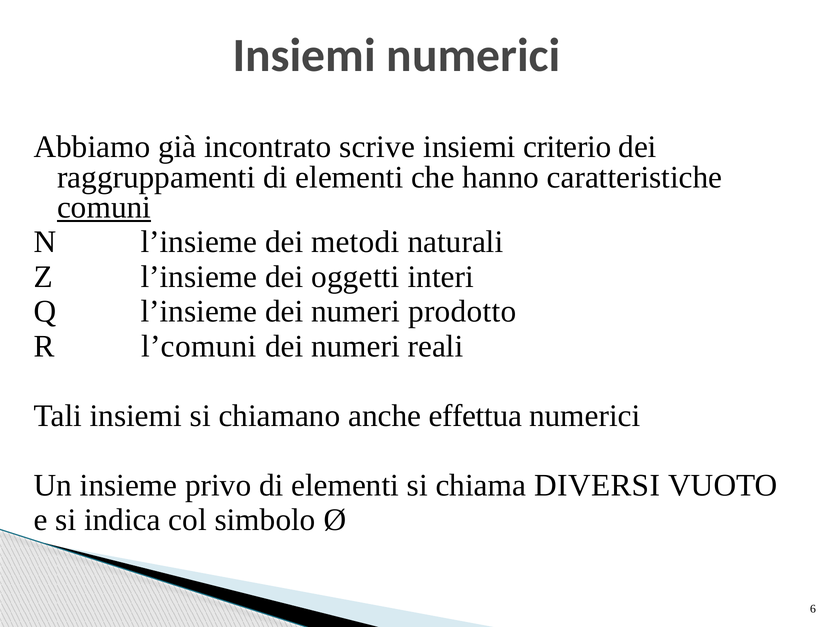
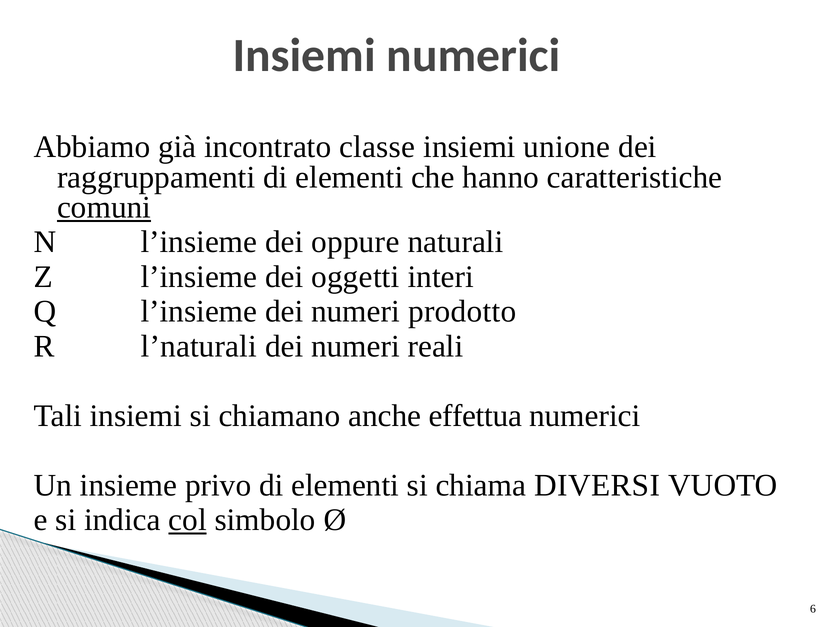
scrive: scrive -> classe
criterio: criterio -> unione
metodi: metodi -> oppure
l’comuni: l’comuni -> l’naturali
col underline: none -> present
